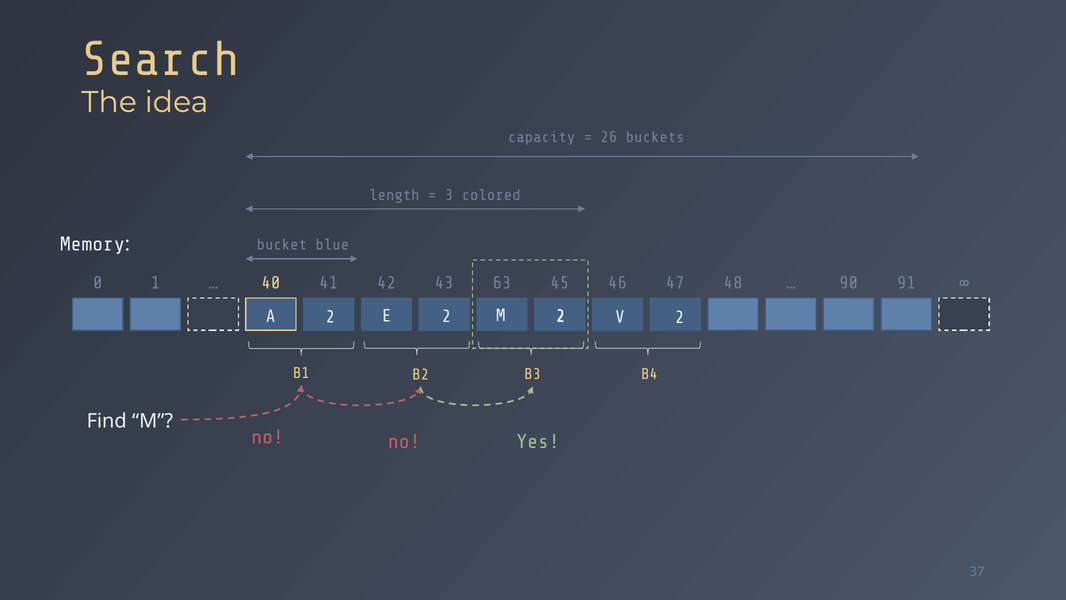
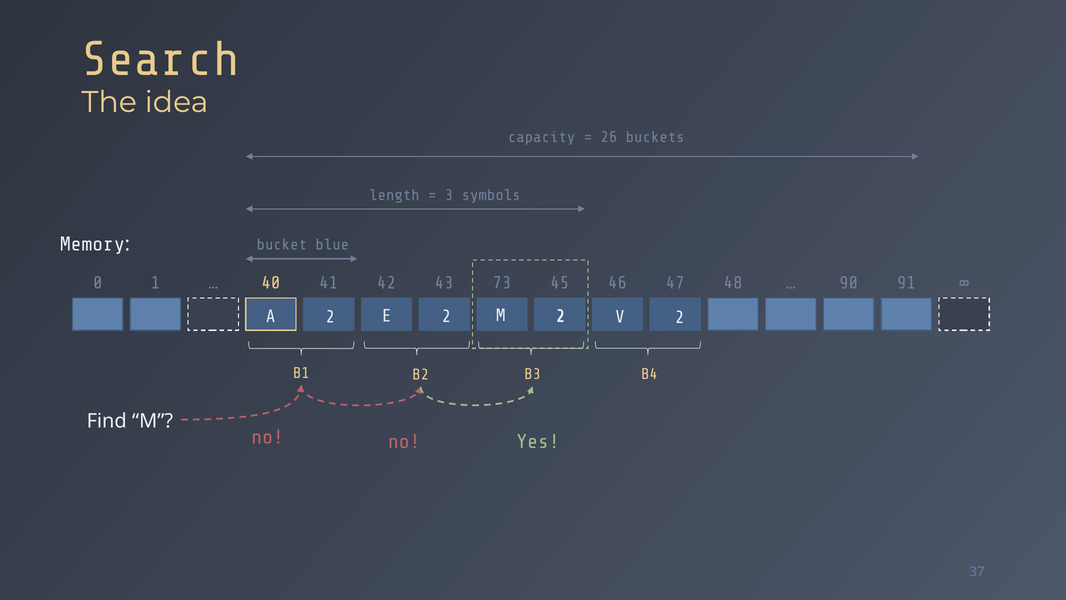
colored: colored -> symbols
63: 63 -> 73
